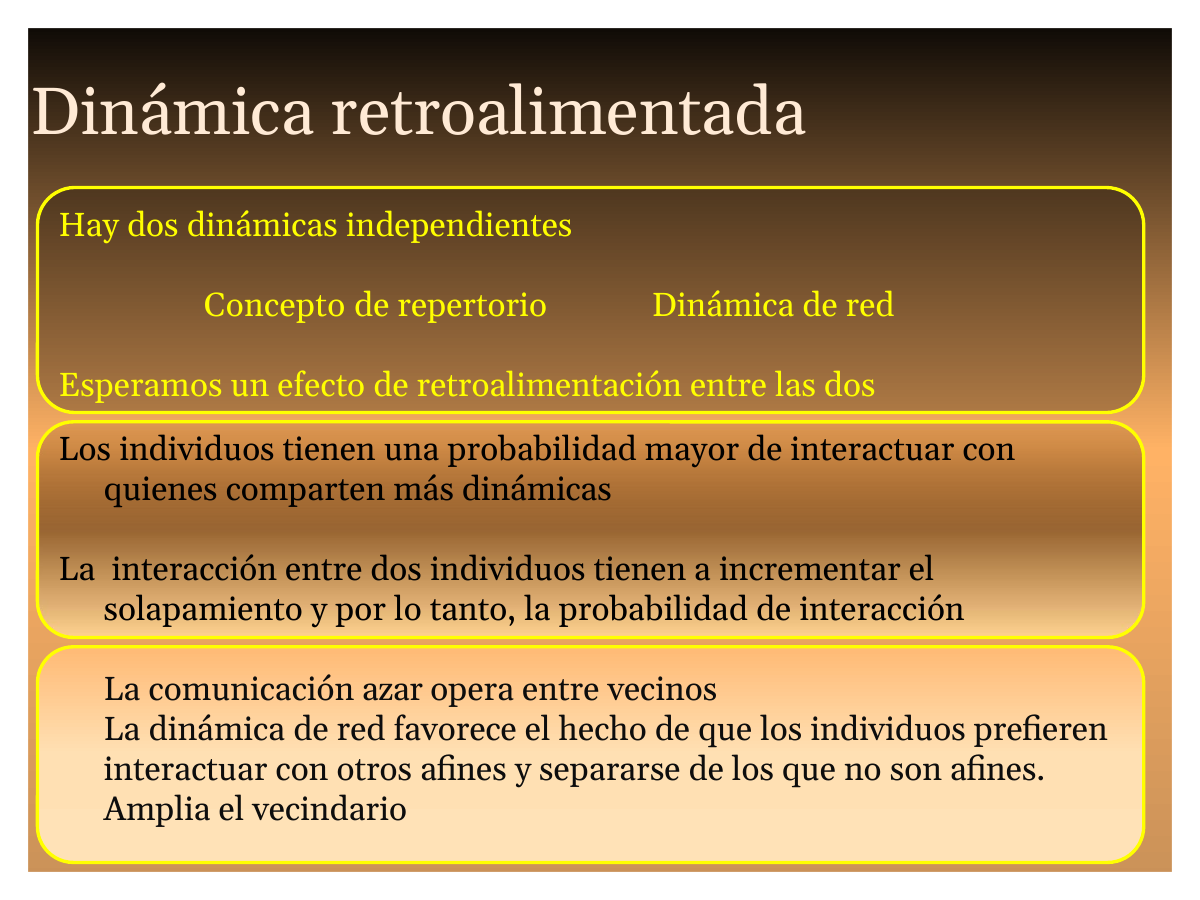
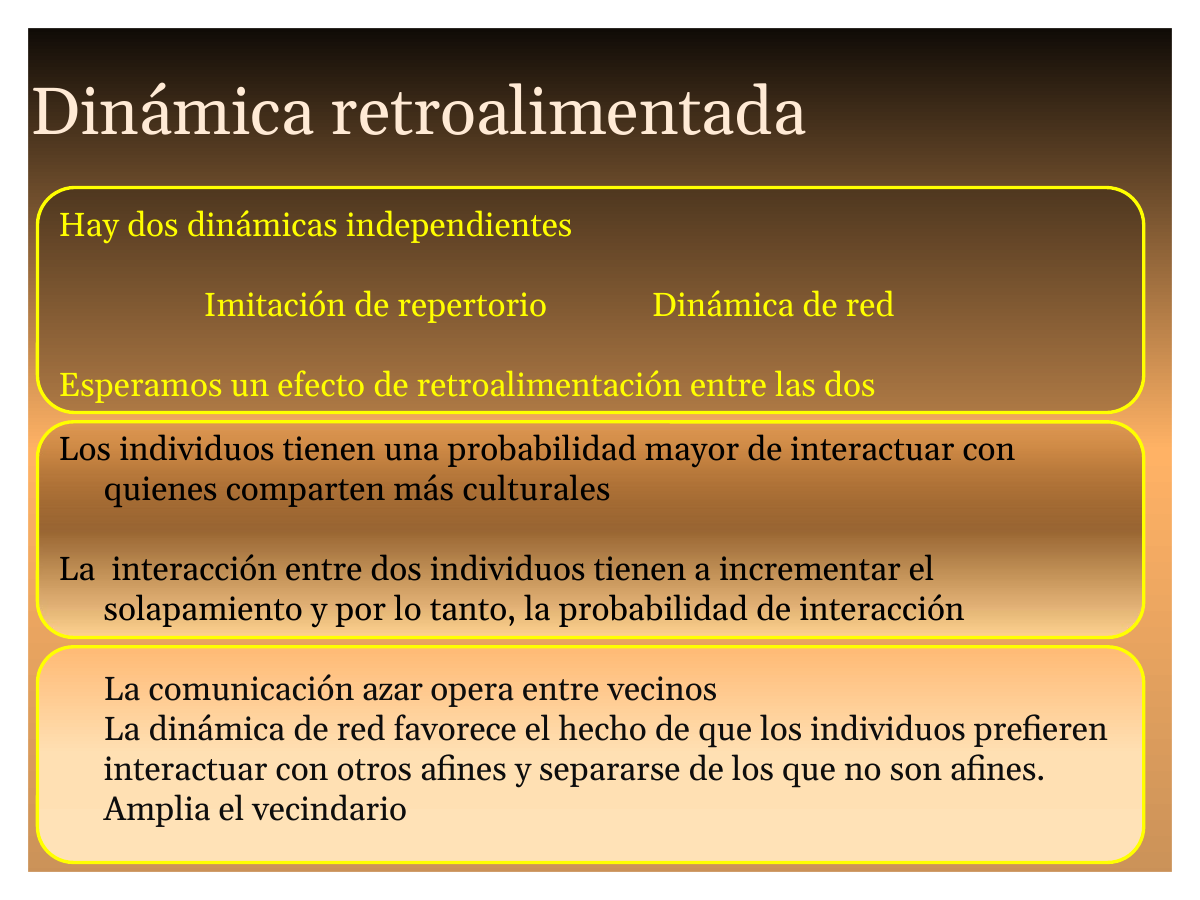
Concepto: Concepto -> Imitación
más dinámicas: dinámicas -> culturales
